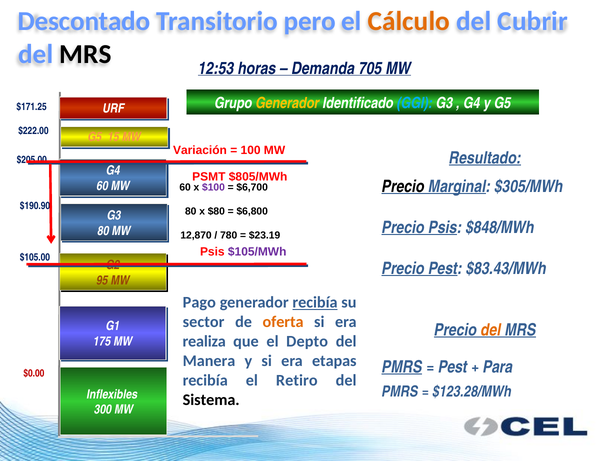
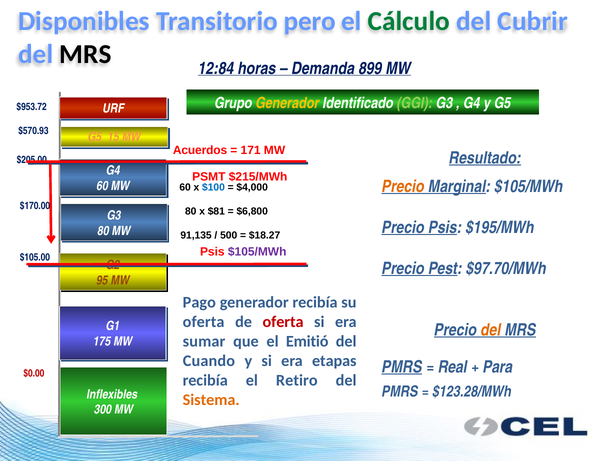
Descontado: Descontado -> Disponibles
Cálculo colour: orange -> green
12:53: 12:53 -> 12:84
705: 705 -> 899
GGI colour: light blue -> light green
$171.25: $171.25 -> $953.72
$222.00: $222.00 -> $570.93
Variación: Variación -> Acuerdos
100: 100 -> 171
$805/MWh: $805/MWh -> $215/MWh
Precio at (403, 187) colour: black -> orange
Marginal $305/MWh: $305/MWh -> $105/MWh
$100 colour: purple -> blue
$6,700: $6,700 -> $4,000
$190.90: $190.90 -> $170.00
$80: $80 -> $81
$848/MWh: $848/MWh -> $195/MWh
12,870: 12,870 -> 91,135
780: 780 -> 500
$23.19: $23.19 -> $18.27
$83.43/MWh: $83.43/MWh -> $97.70/MWh
recibía at (315, 303) underline: present -> none
sector at (204, 322): sector -> oferta
oferta at (283, 322) colour: orange -> red
realiza: realiza -> sumar
Depto: Depto -> Emitió
Manera: Manera -> Cuando
Pest at (453, 367): Pest -> Real
Sistema colour: black -> orange
